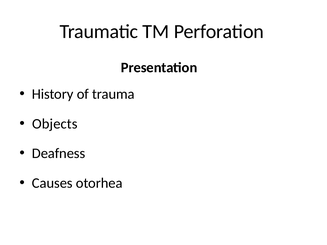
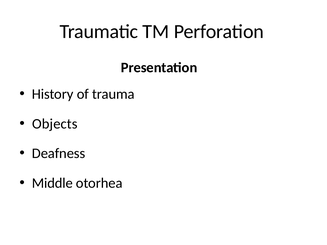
Causes: Causes -> Middle
